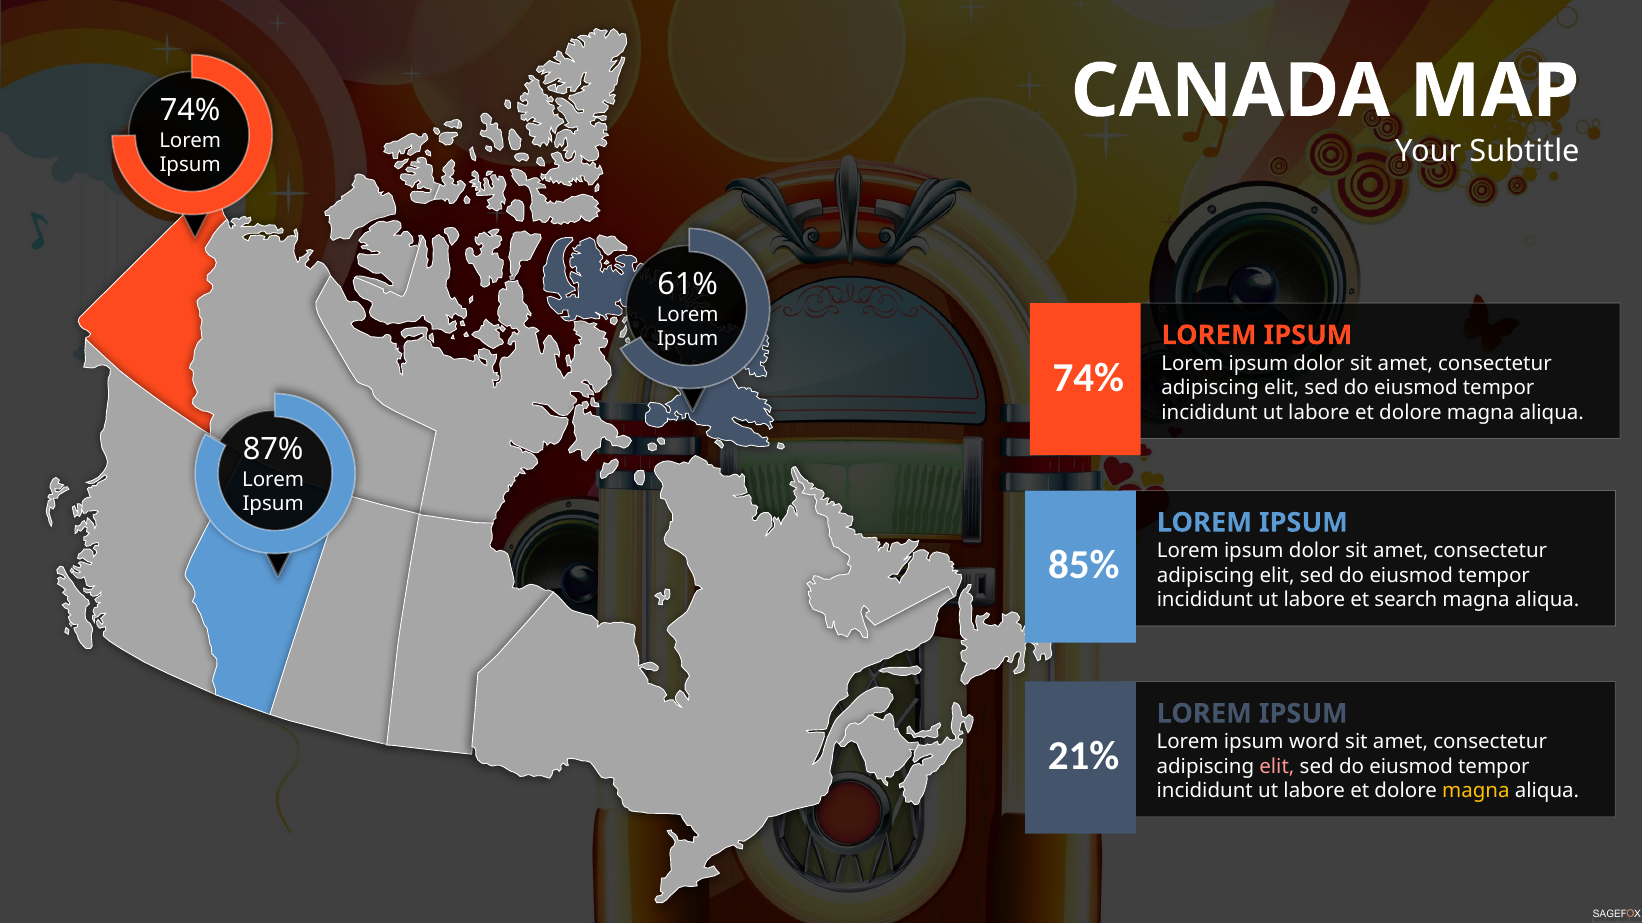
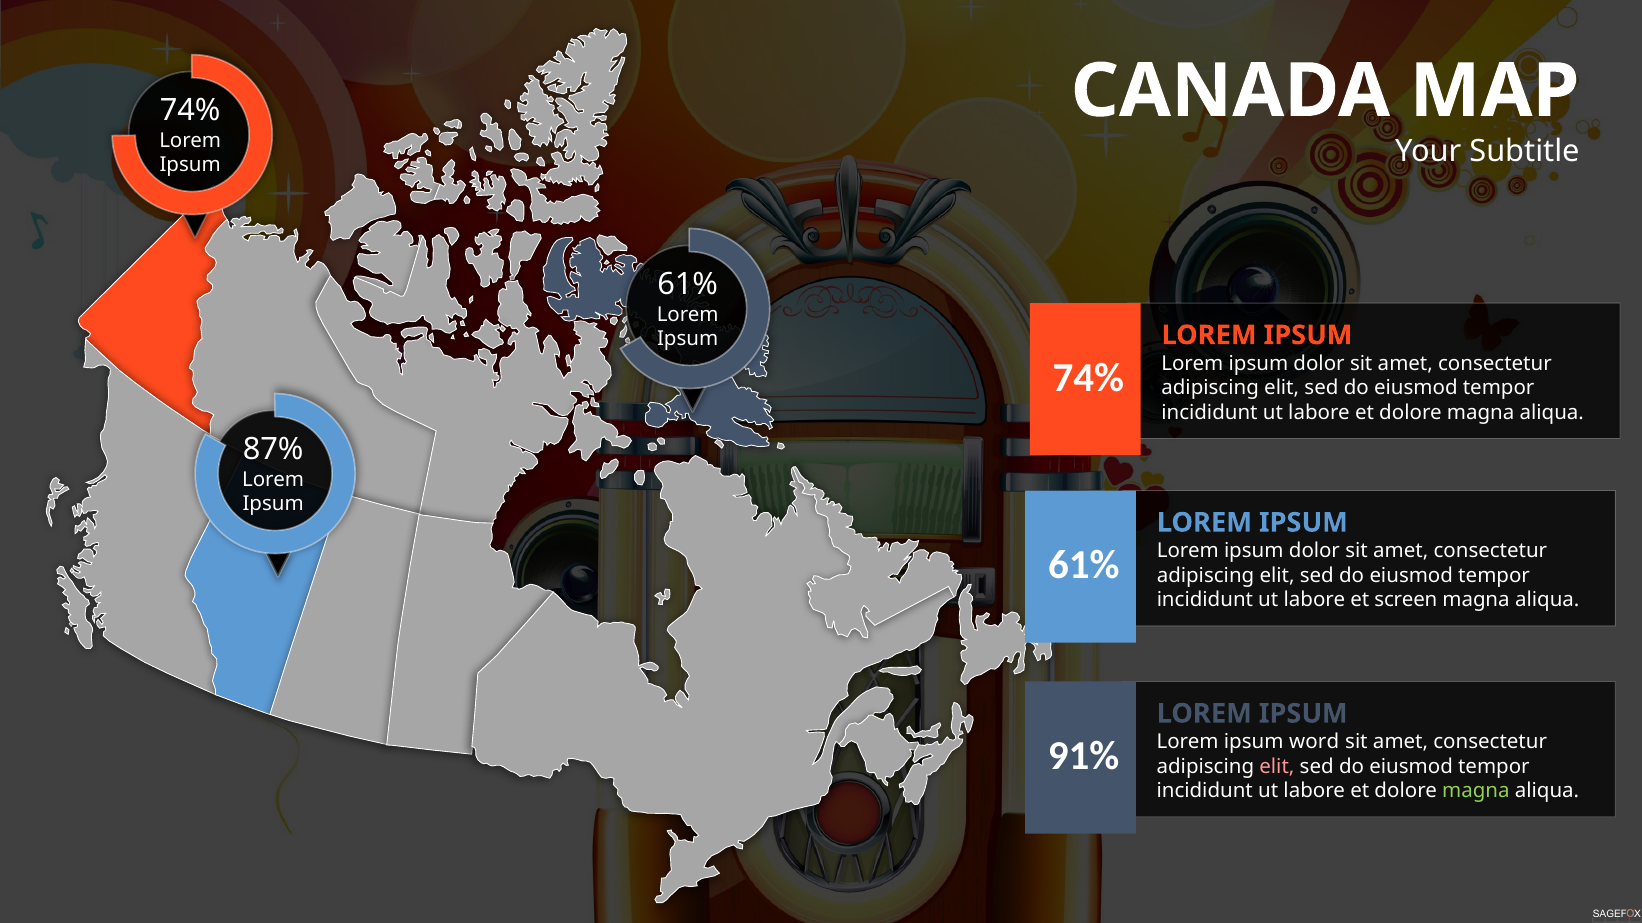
85% at (1084, 566): 85% -> 61%
search: search -> screen
21%: 21% -> 91%
magna at (1476, 792) colour: yellow -> light green
